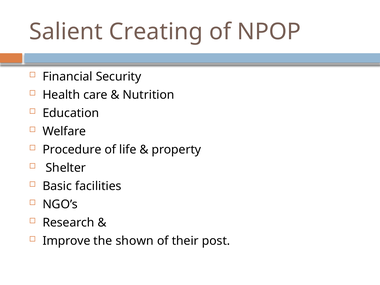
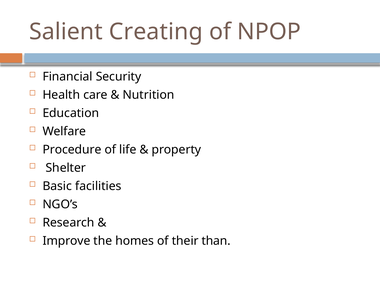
shown: shown -> homes
post: post -> than
